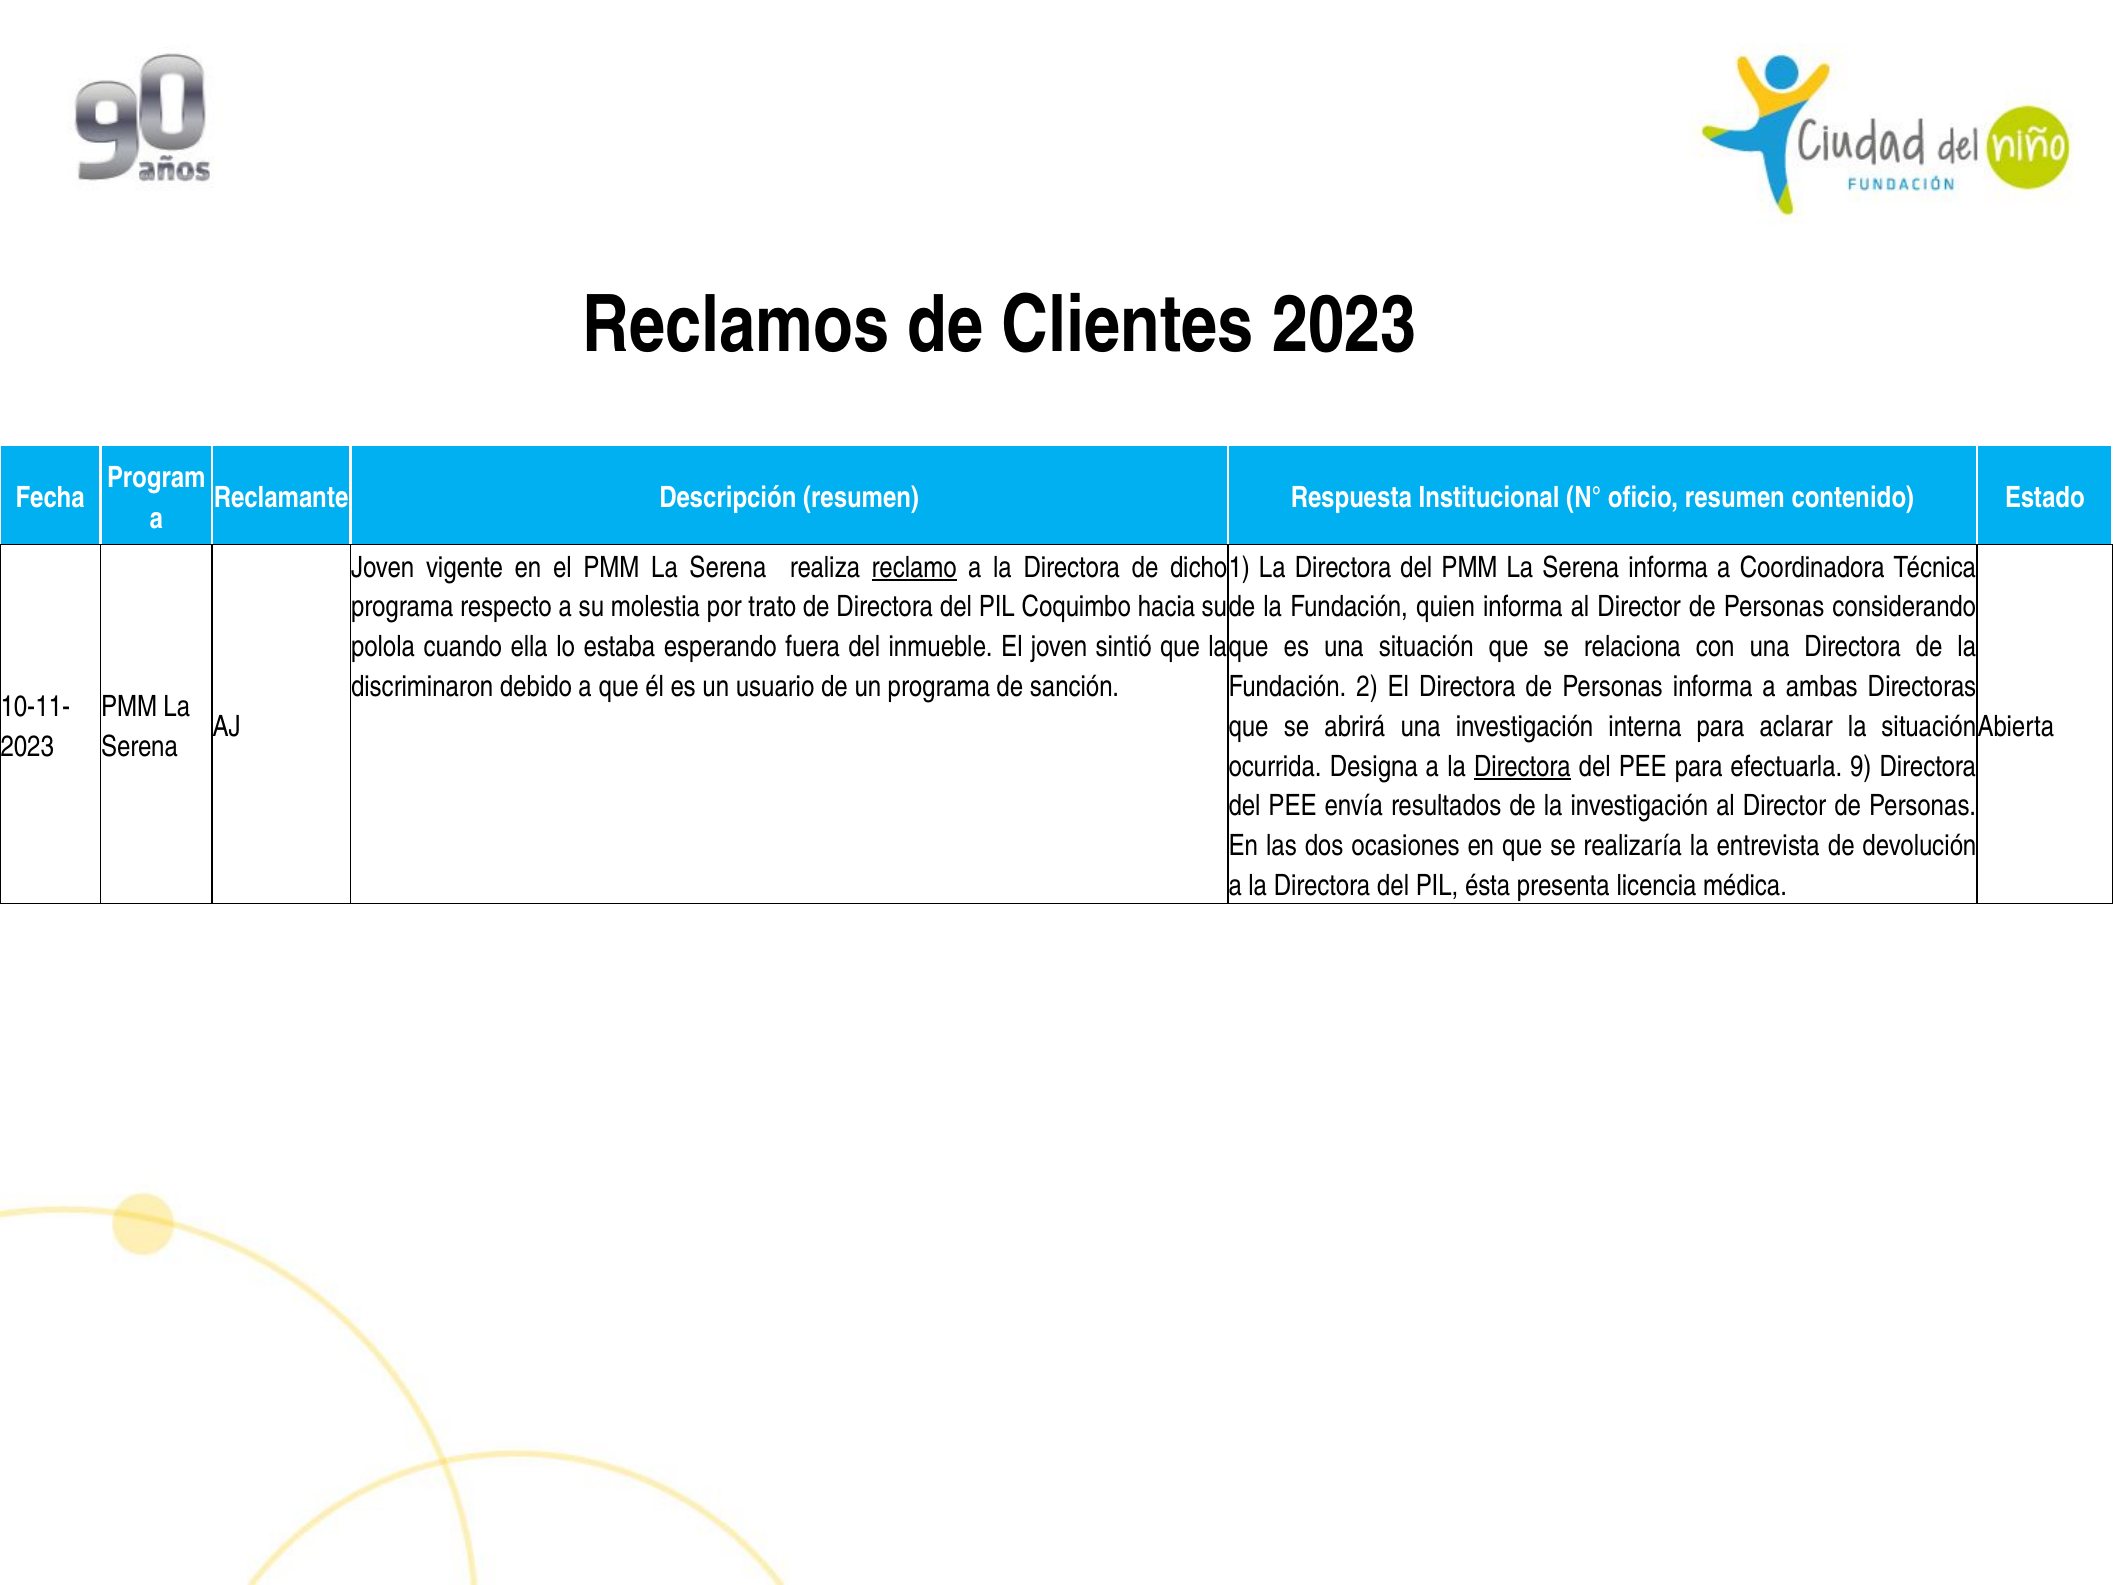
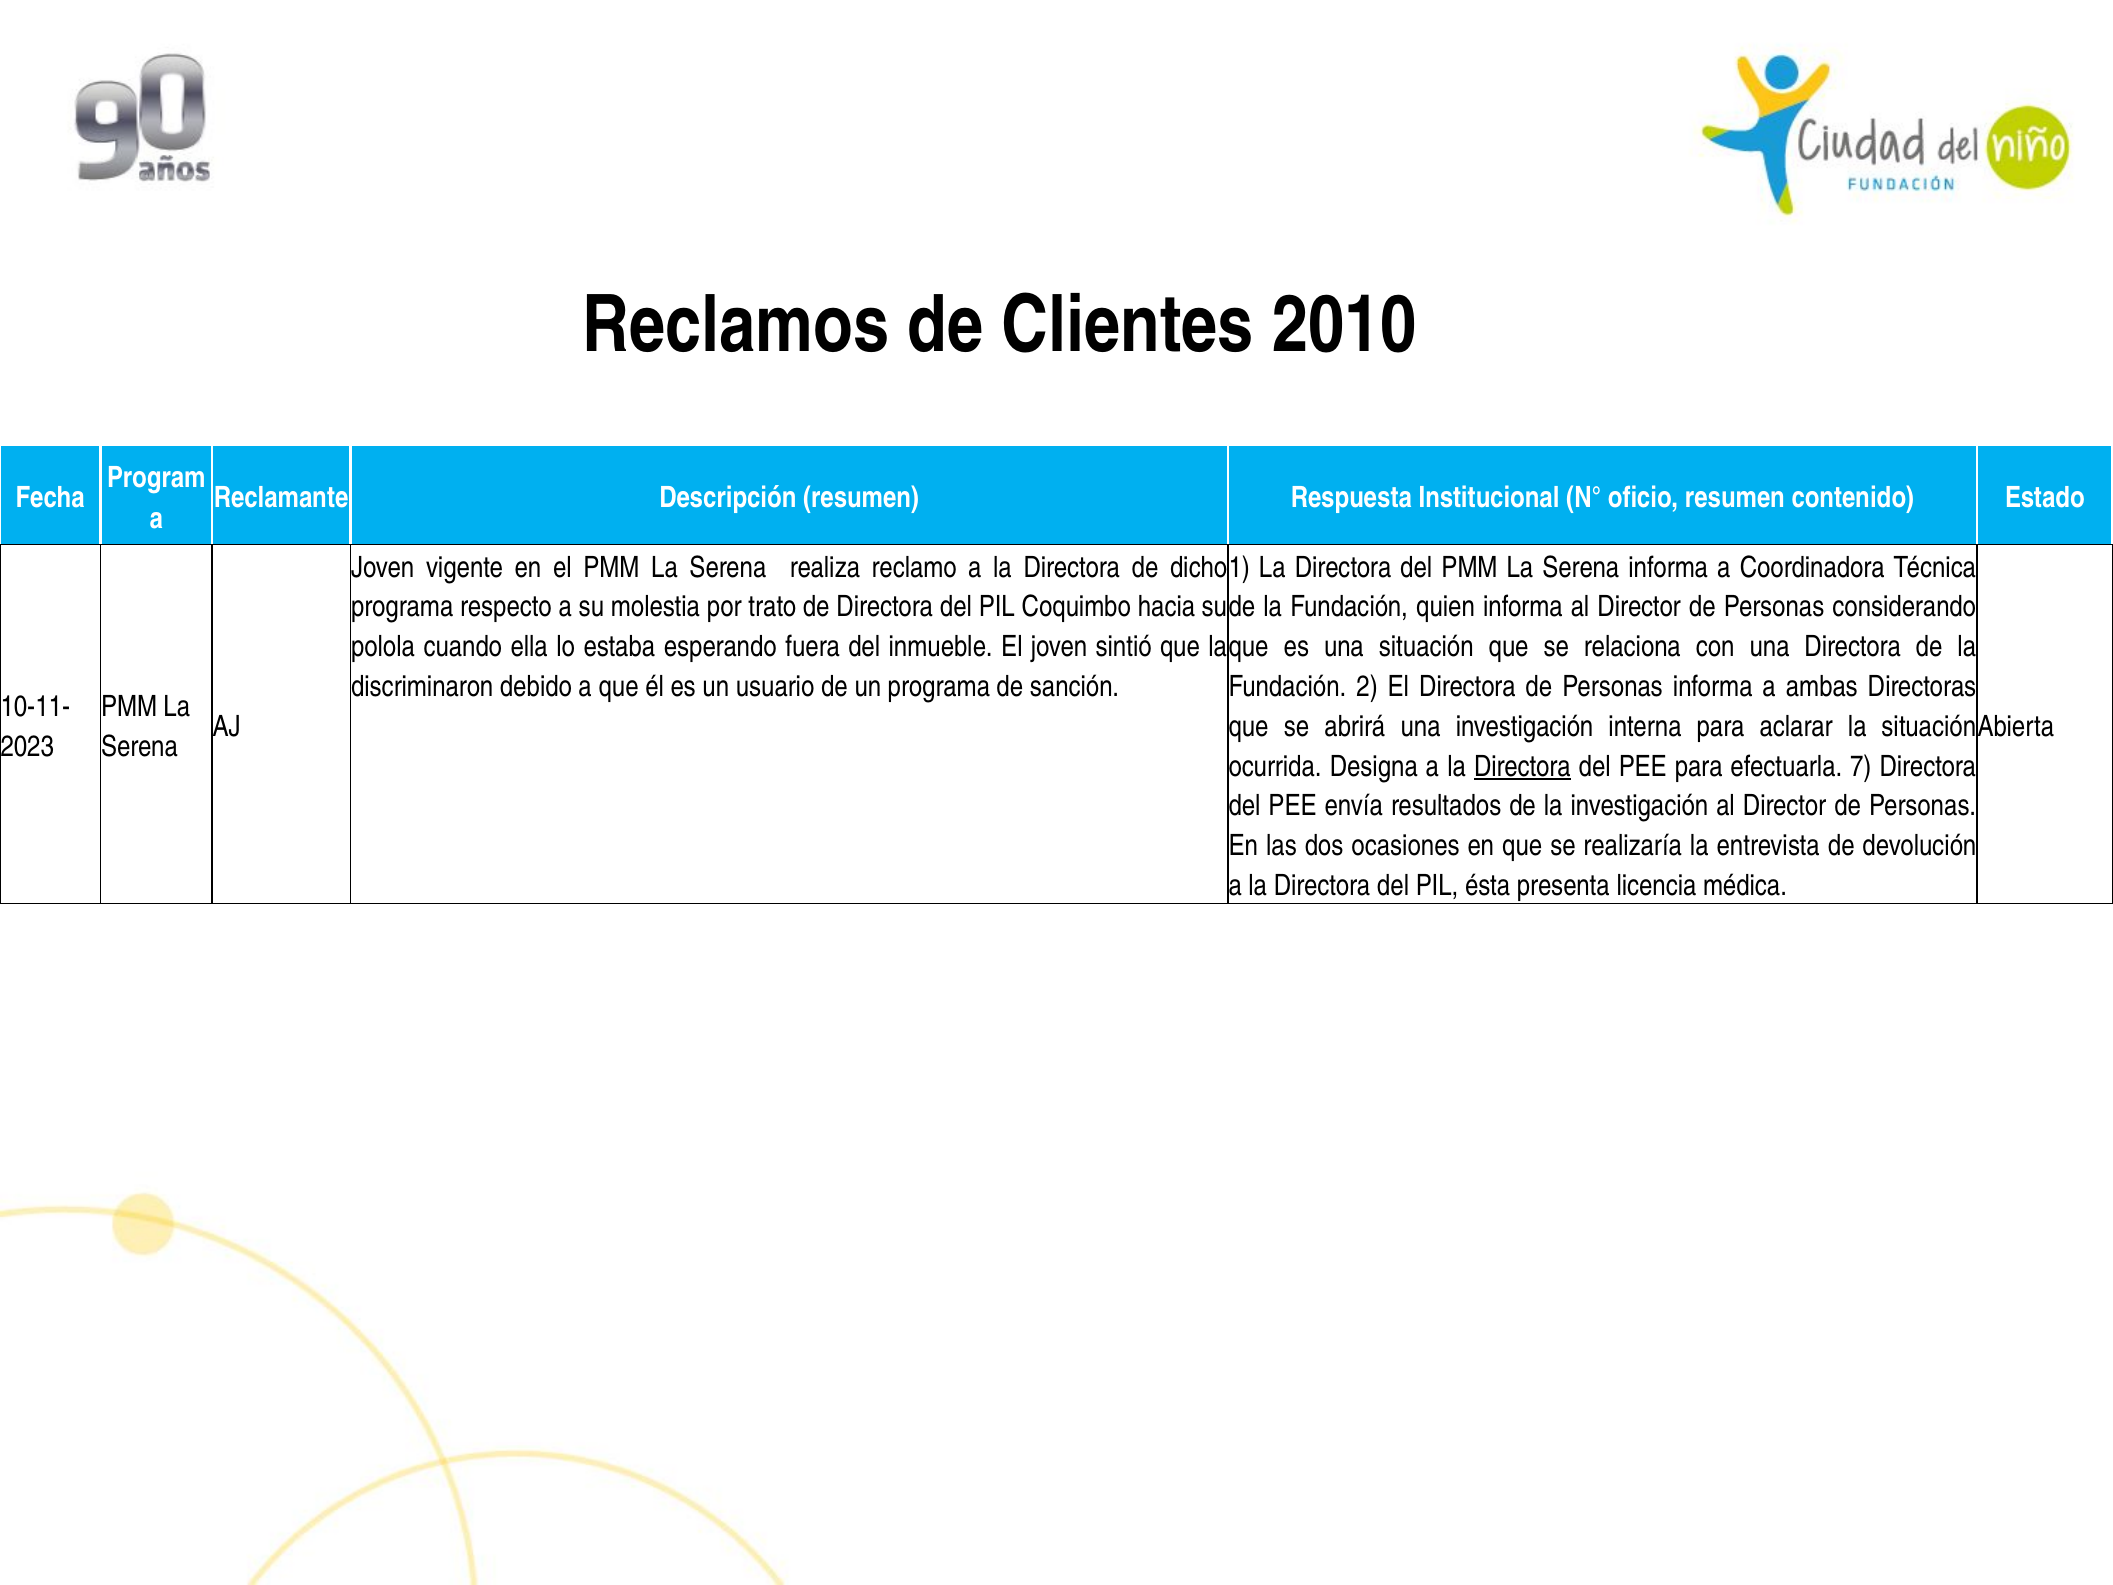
Clientes 2023: 2023 -> 2010
reclamo underline: present -> none
9: 9 -> 7
